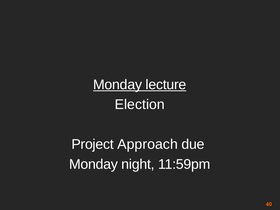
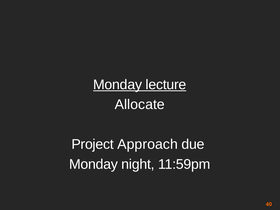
Election: Election -> Allocate
